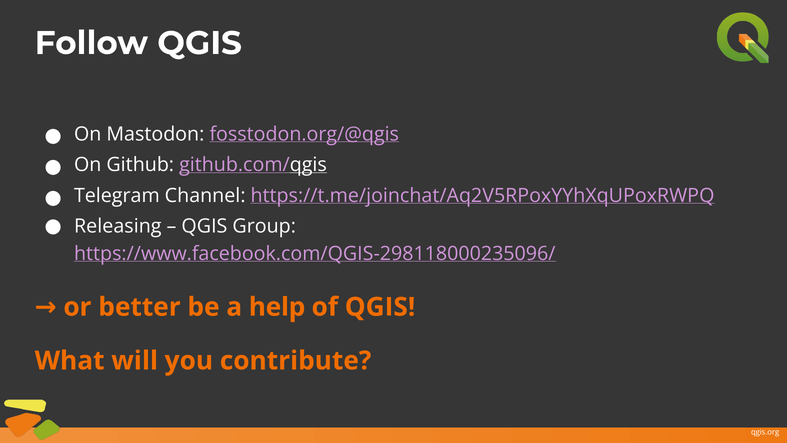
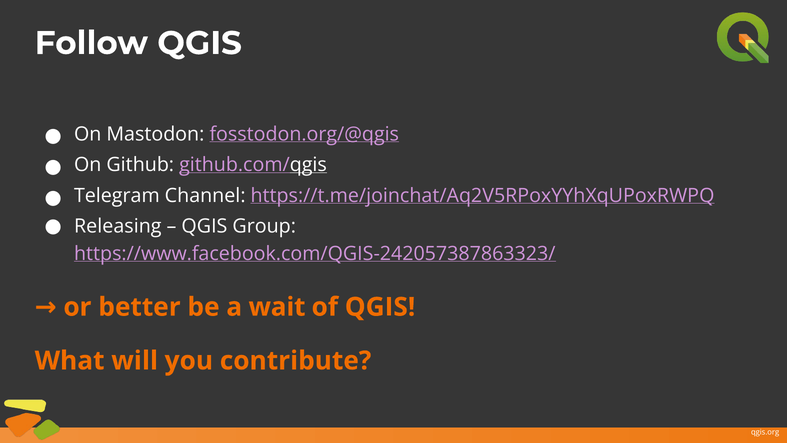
https://www.facebook.com/QGIS-298118000235096/: https://www.facebook.com/QGIS-298118000235096/ -> https://www.facebook.com/QGIS-242057387863323/
help: help -> wait
